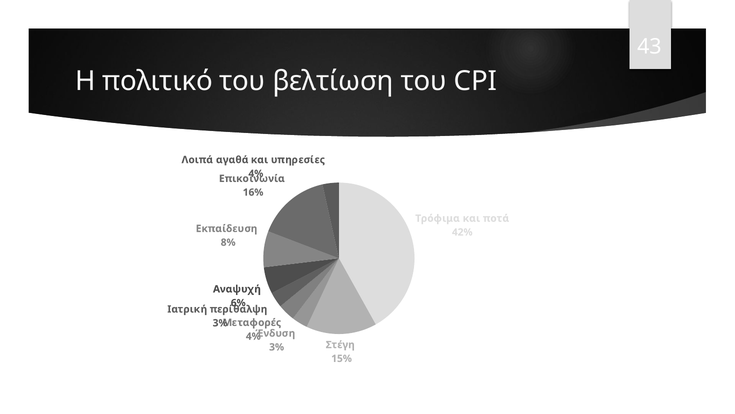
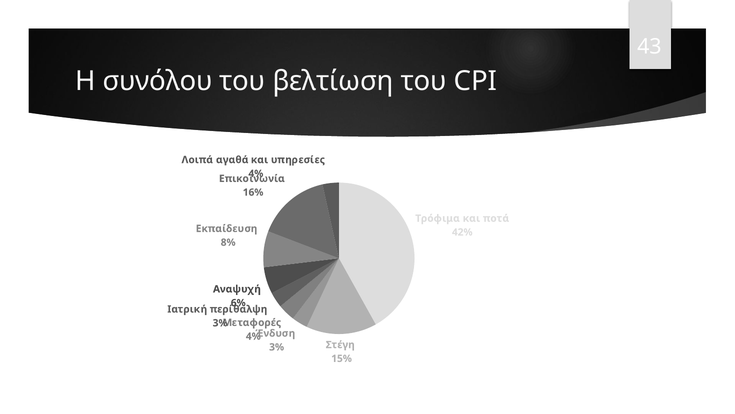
πολιτικό: πολιτικό -> συνόλου
